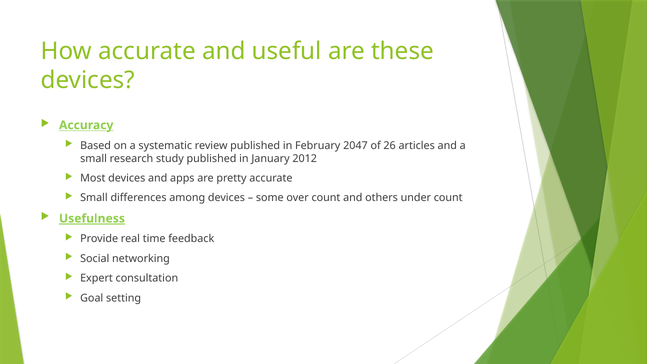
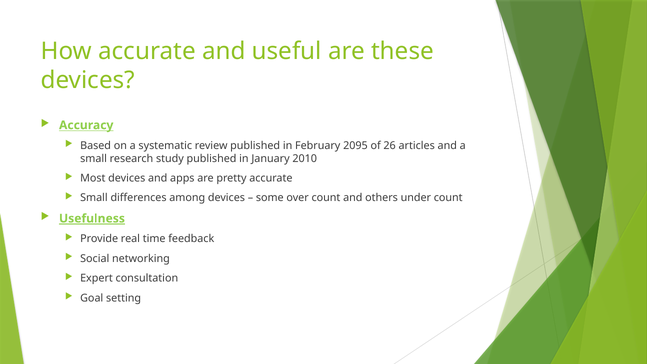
2047: 2047 -> 2095
2012: 2012 -> 2010
